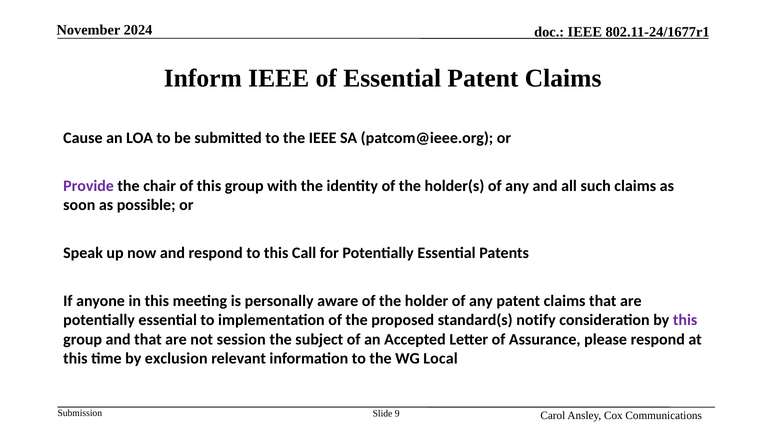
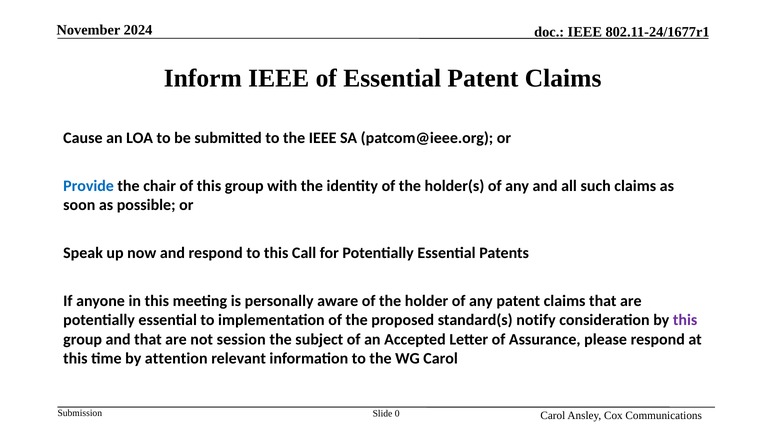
Provide colour: purple -> blue
exclusion: exclusion -> attention
WG Local: Local -> Carol
9: 9 -> 0
